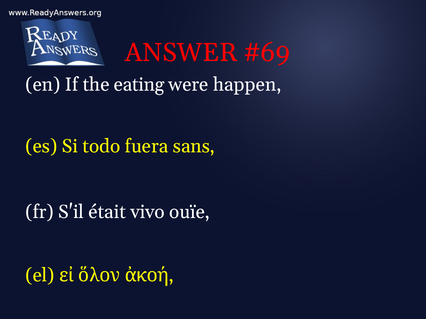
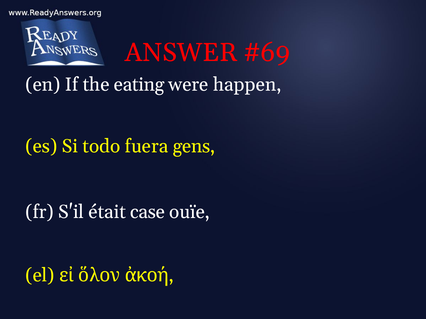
sans: sans -> gens
vivo: vivo -> case
